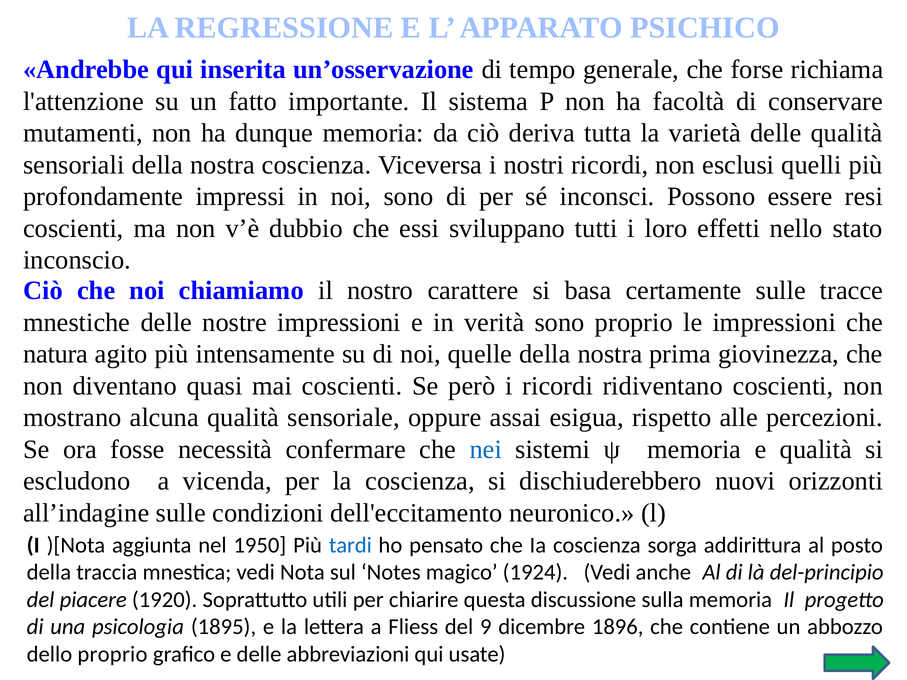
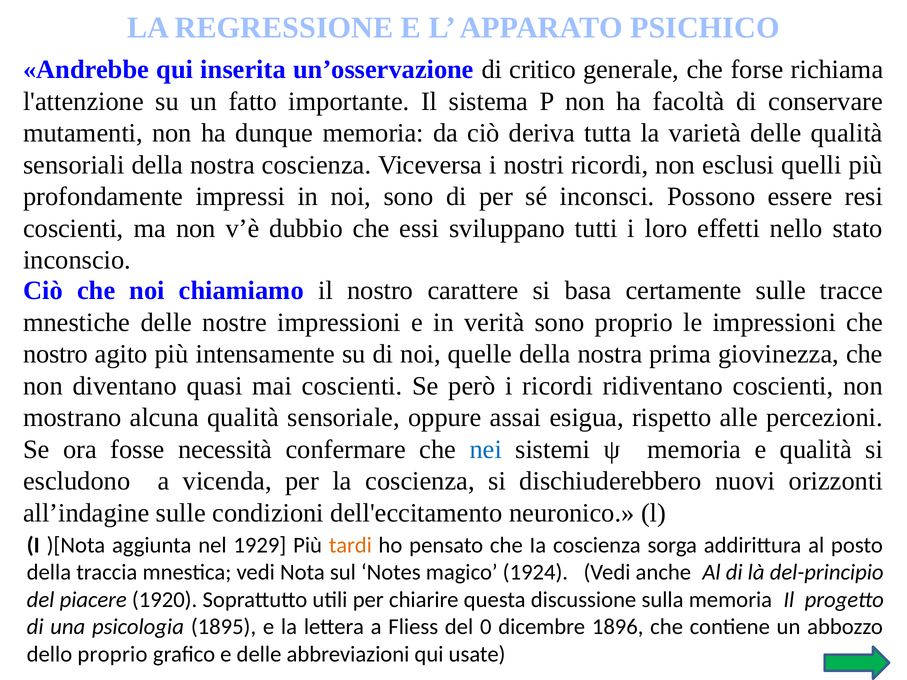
tempo: tempo -> critico
natura at (56, 354): natura -> nostro
1950: 1950 -> 1929
tardi colour: blue -> orange
9: 9 -> 0
